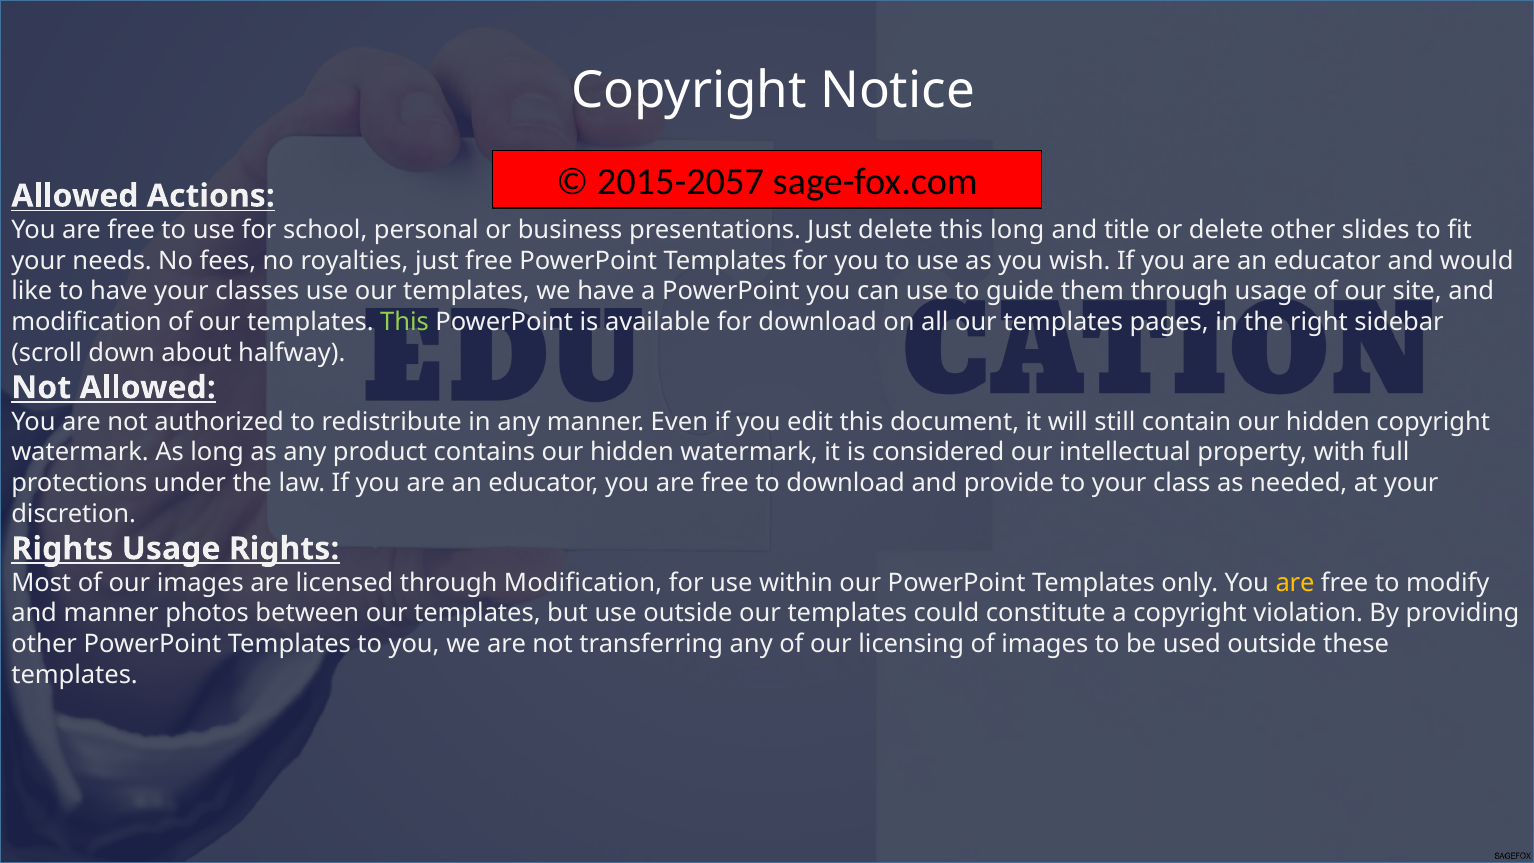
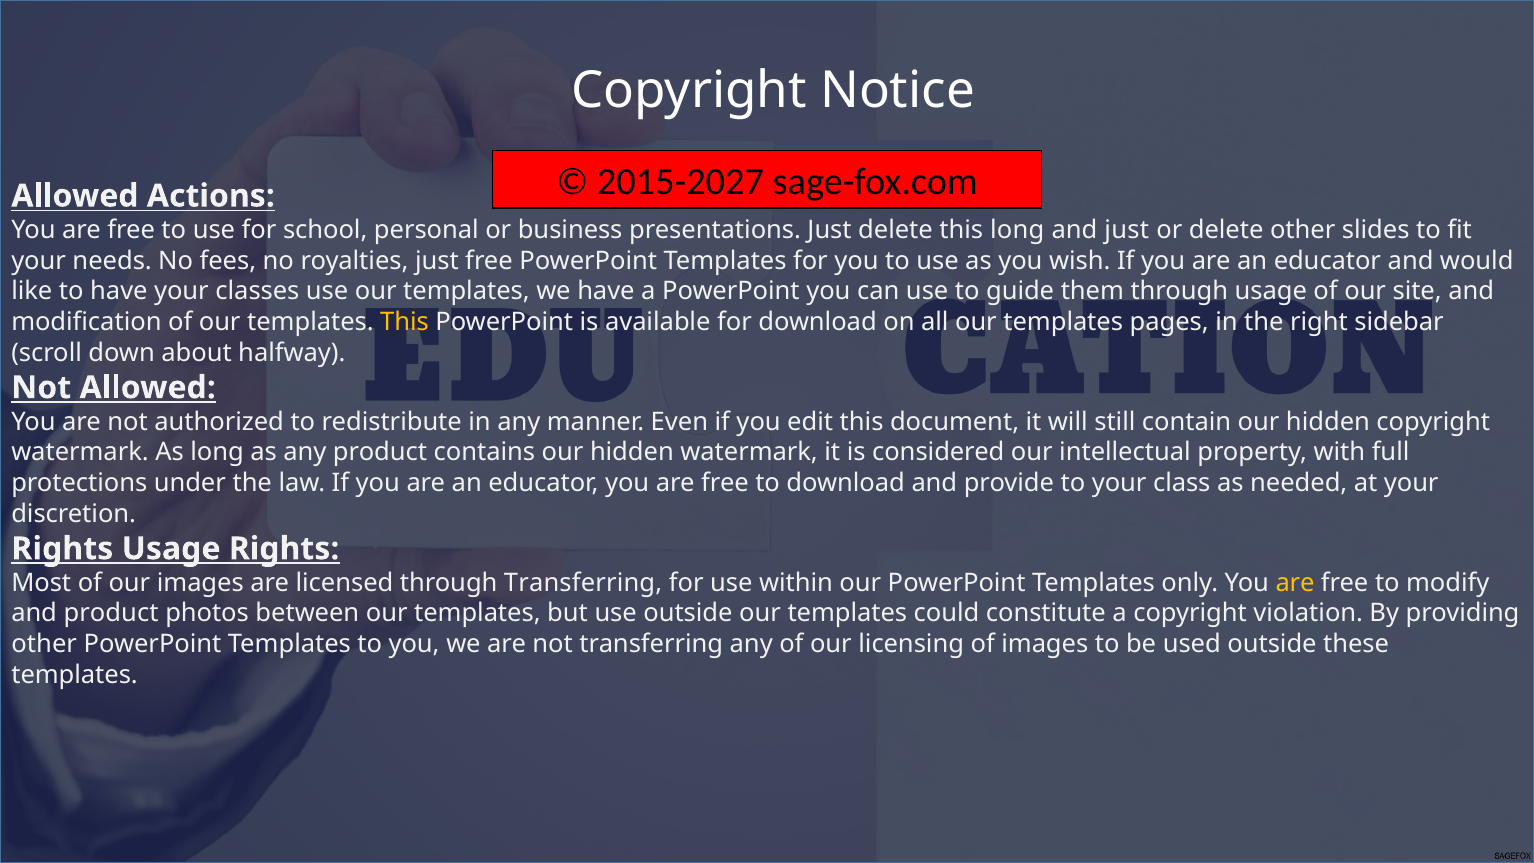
2015-2057: 2015-2057 -> 2015-2027
and title: title -> just
This at (405, 322) colour: light green -> yellow
through Modification: Modification -> Transferring
and manner: manner -> product
